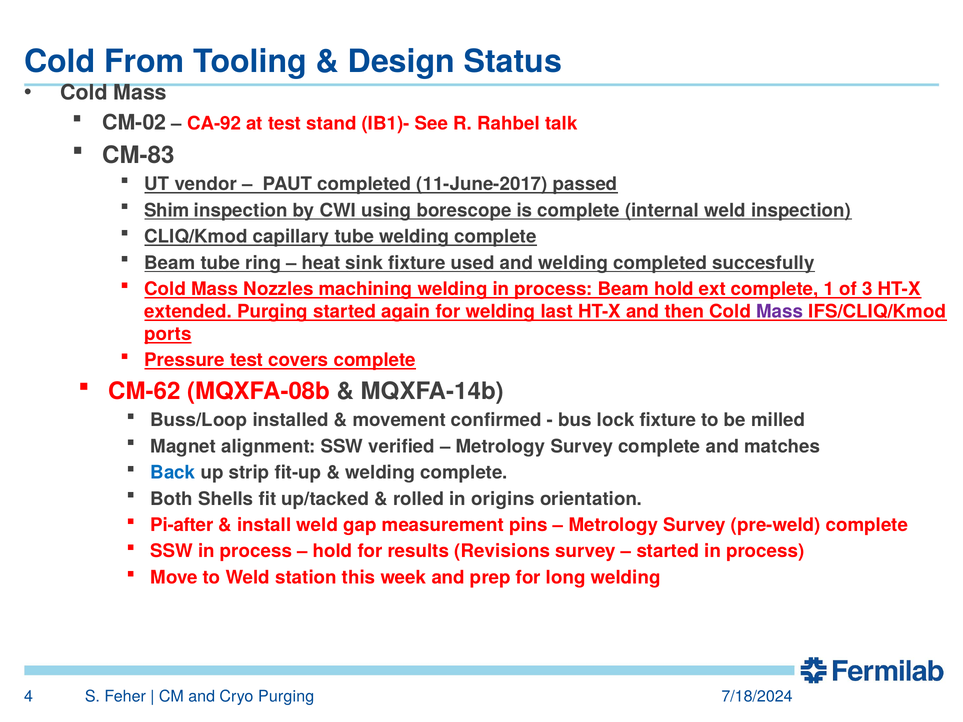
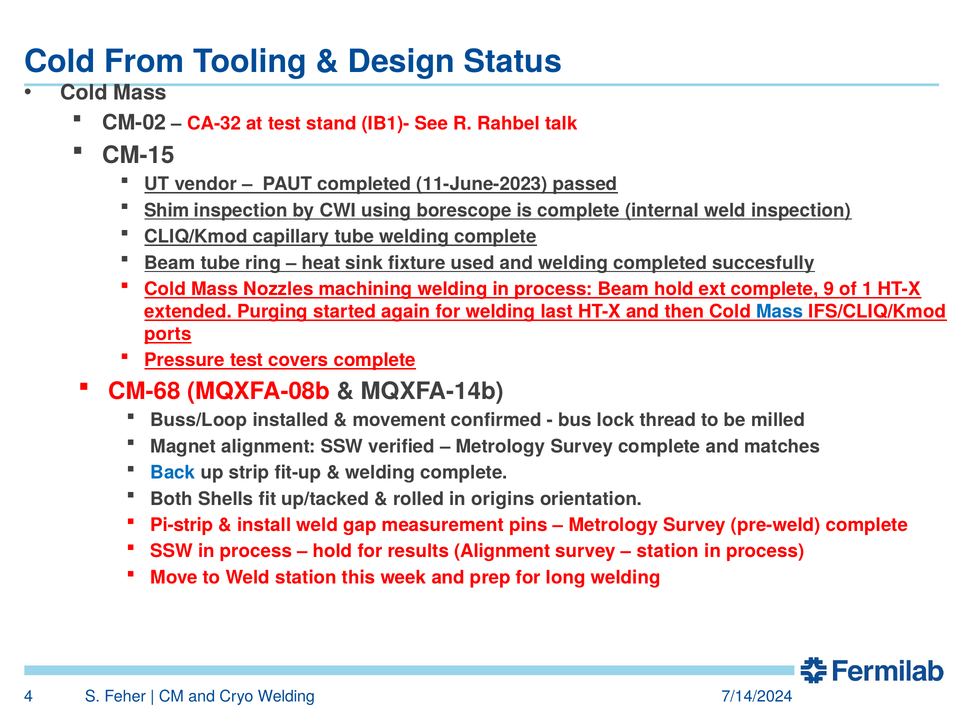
CA-92: CA-92 -> CA-32
CM-83: CM-83 -> CM-15
11-June-2017: 11-June-2017 -> 11-June-2023
1: 1 -> 9
3: 3 -> 1
Mass at (780, 312) colour: purple -> blue
CM-62: CM-62 -> CM-68
lock fixture: fixture -> thread
Pi-after: Pi-after -> Pi-strip
results Revisions: Revisions -> Alignment
started at (668, 551): started -> station
Cryo Purging: Purging -> Welding
7/18/2024: 7/18/2024 -> 7/14/2024
